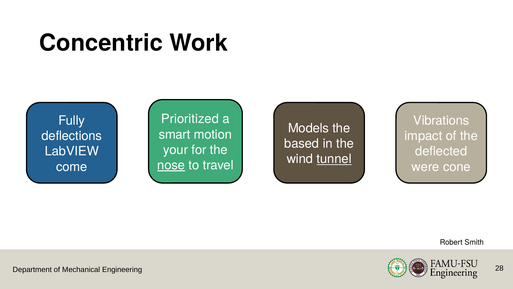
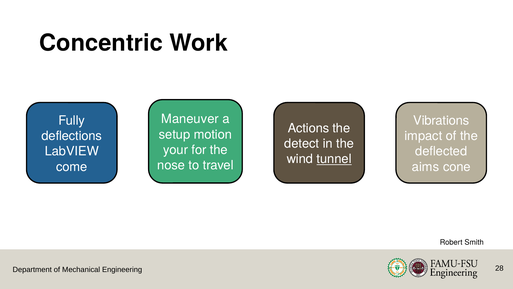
Prioritized: Prioritized -> Maneuver
Models: Models -> Actions
smart: smart -> setup
based: based -> detect
nose underline: present -> none
were: were -> aims
